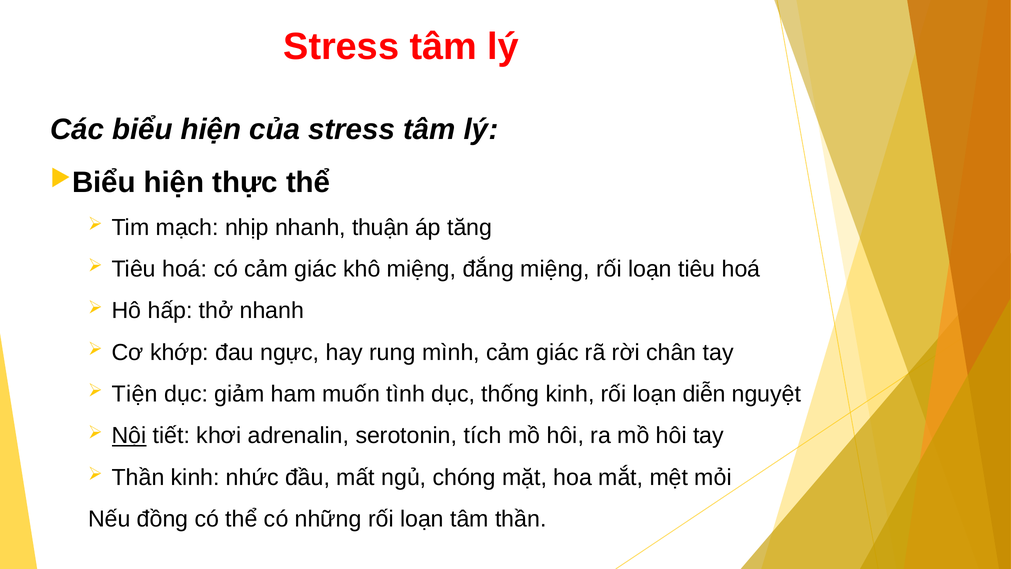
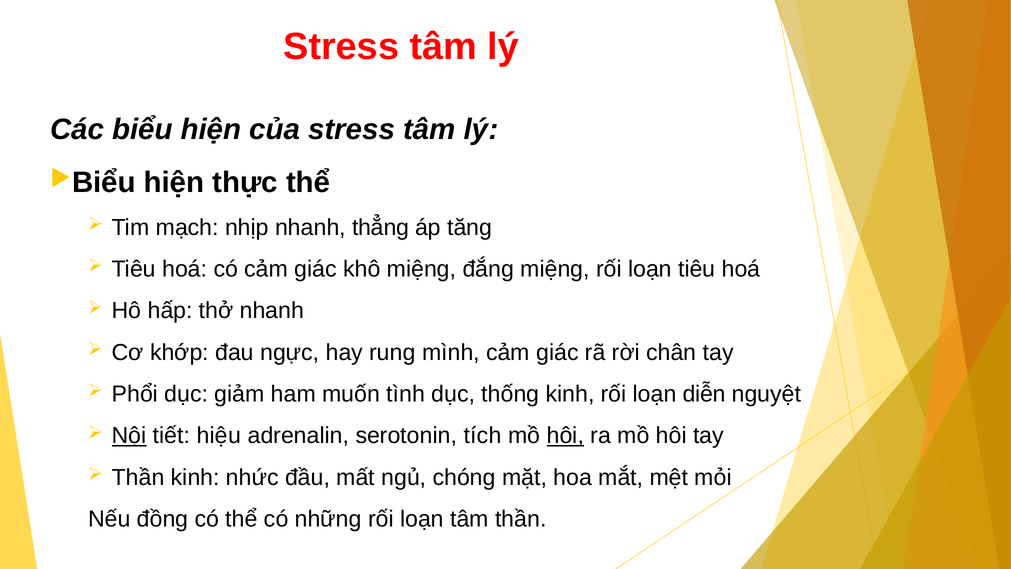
thuận: thuận -> thẳng
Tiện: Tiện -> Phổi
khơi: khơi -> hiệu
hôi at (565, 436) underline: none -> present
